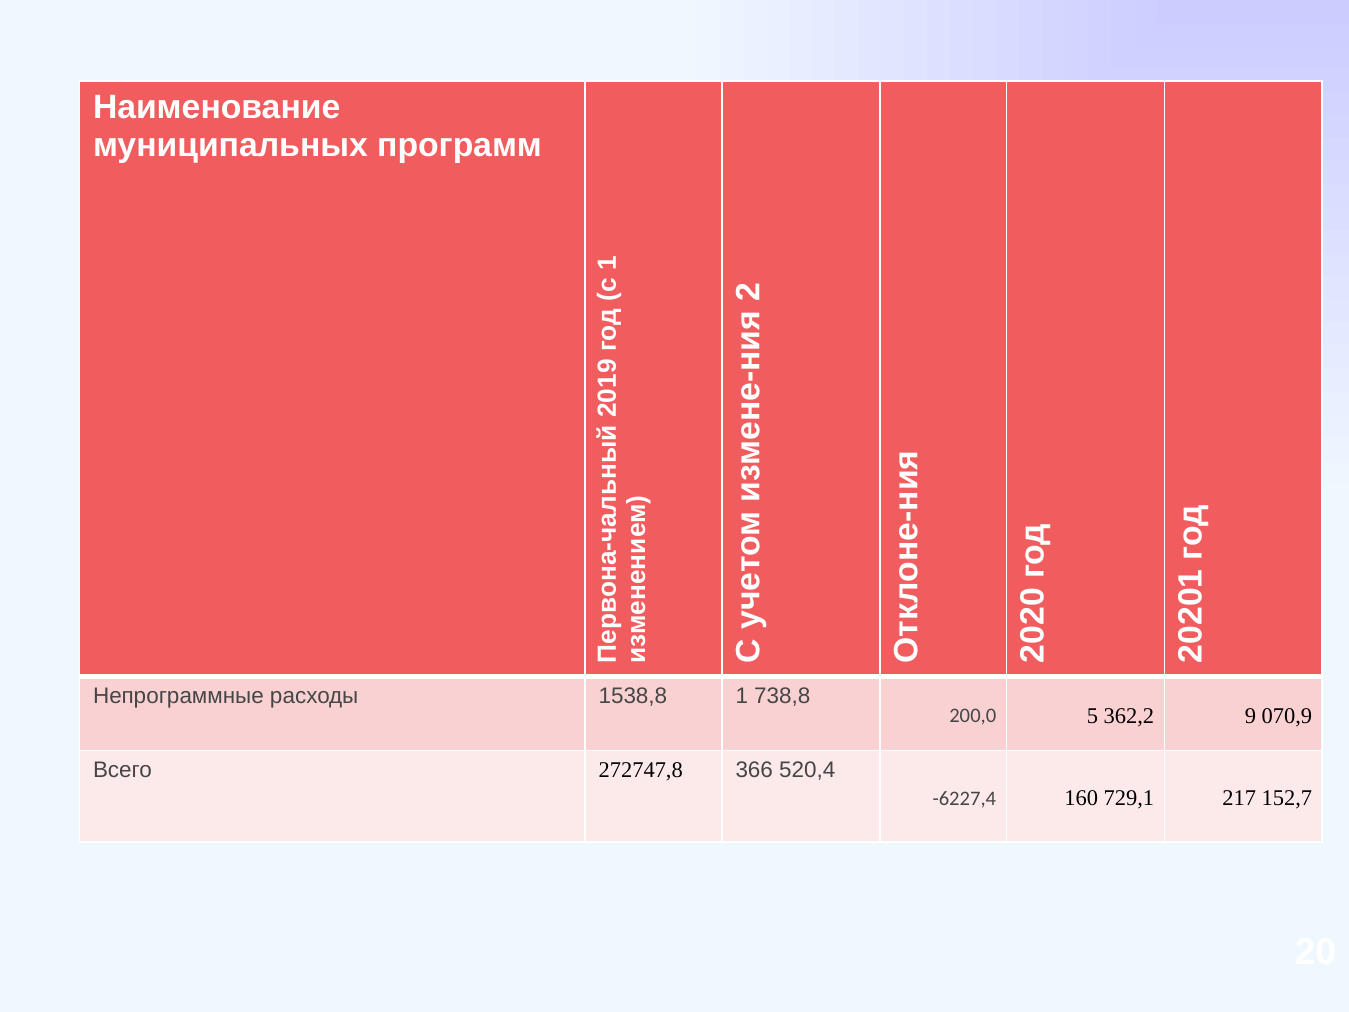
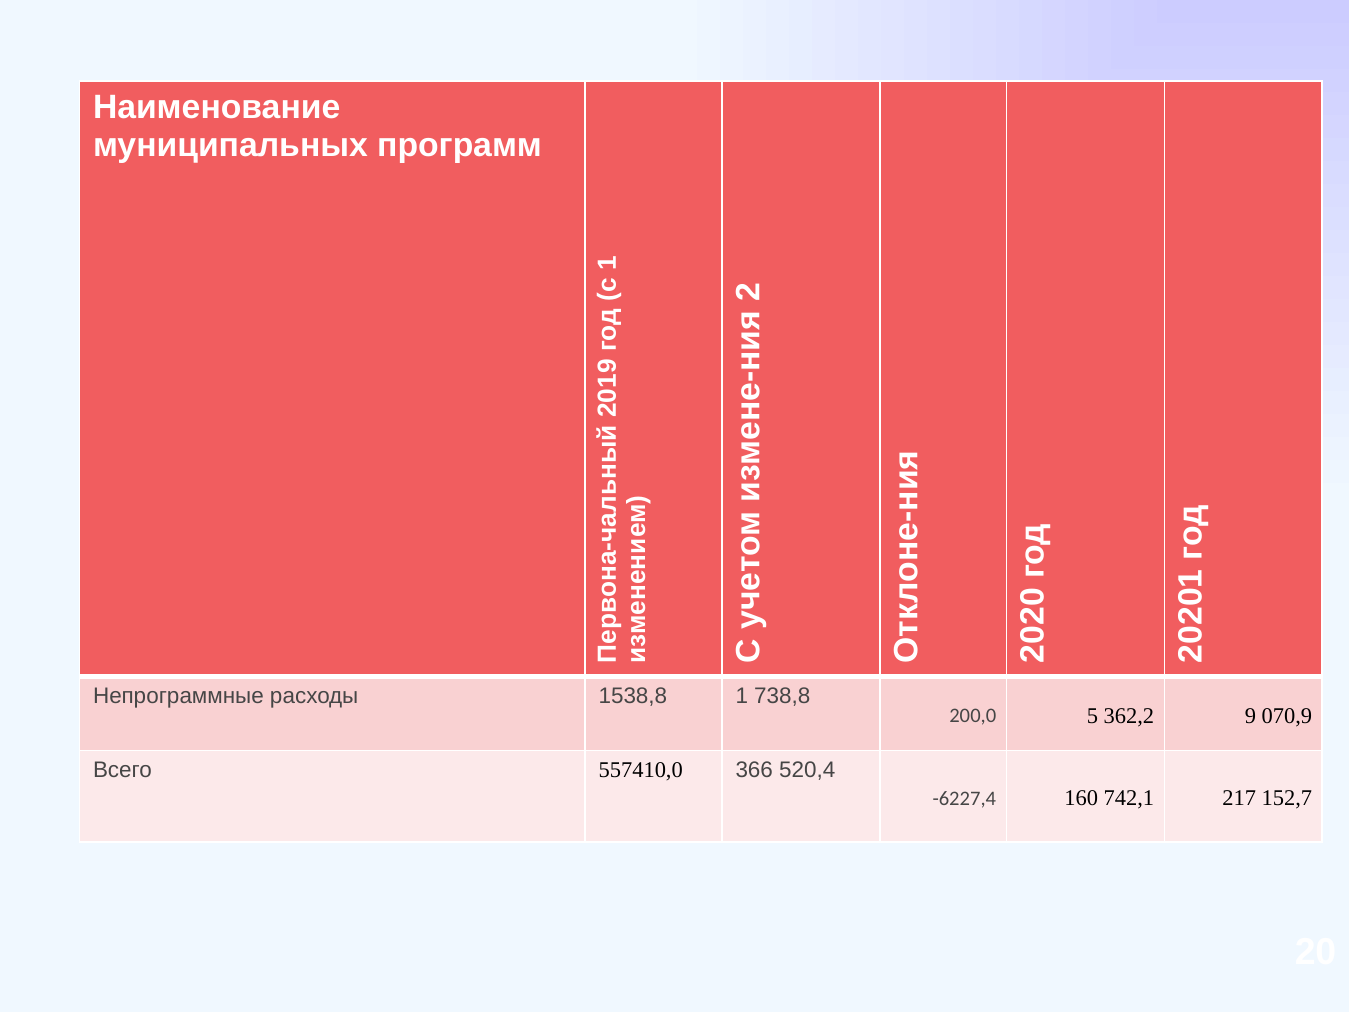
272747,8: 272747,8 -> 557410,0
729,1: 729,1 -> 742,1
